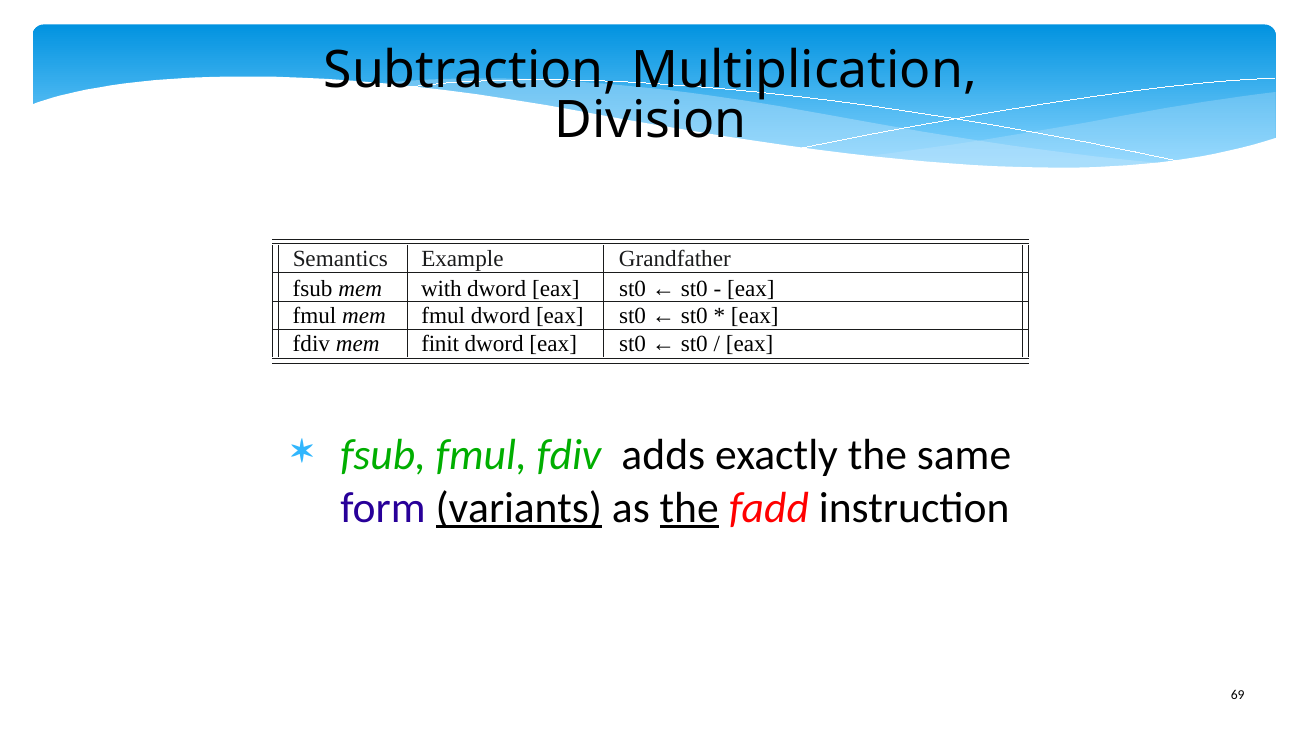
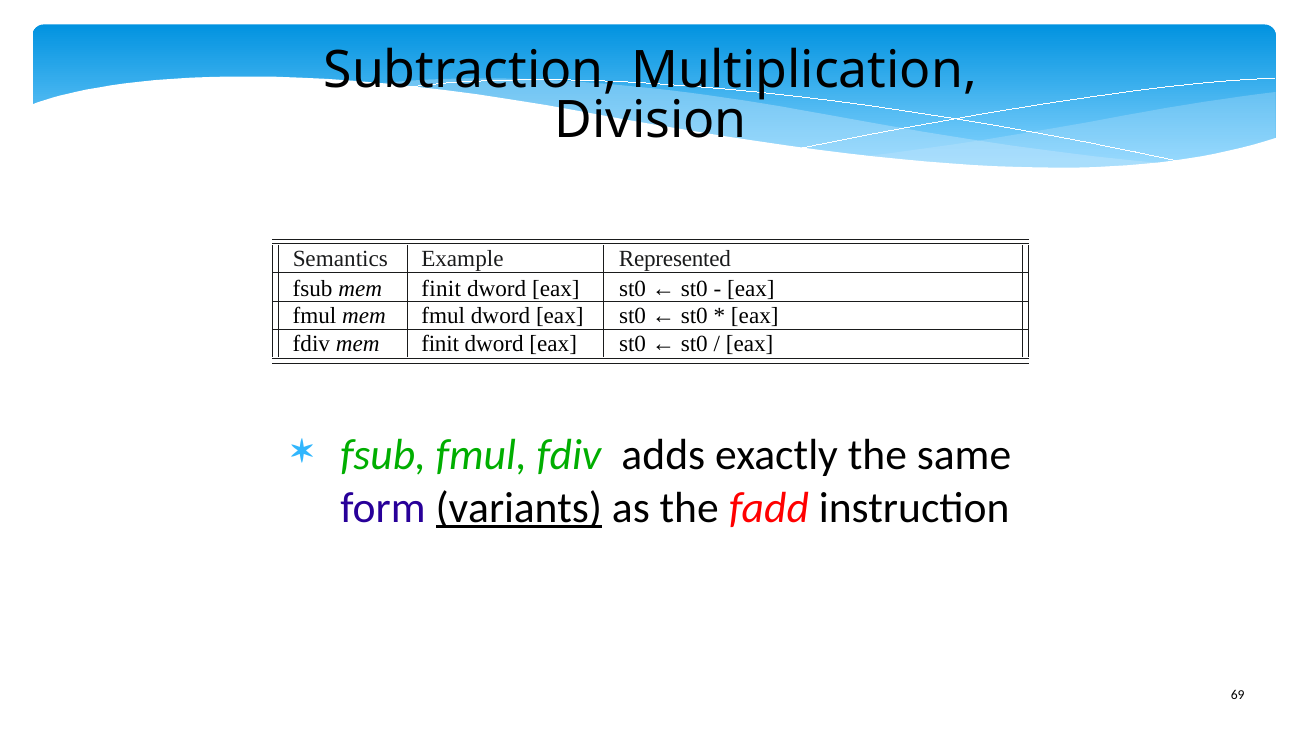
Grandfather: Grandfather -> Represented
with at (441, 288): with -> finit
the at (689, 508) underline: present -> none
